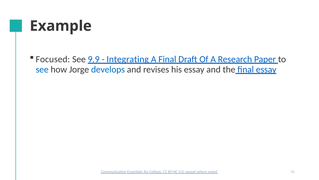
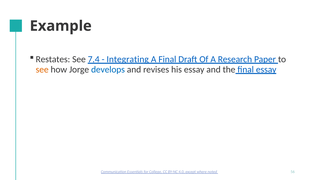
Focused: Focused -> Restates
9.9: 9.9 -> 7.4
see at (42, 69) colour: blue -> orange
